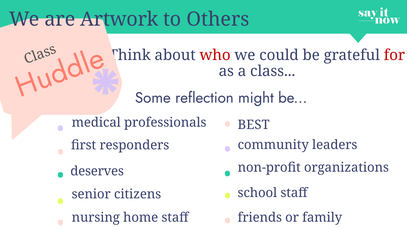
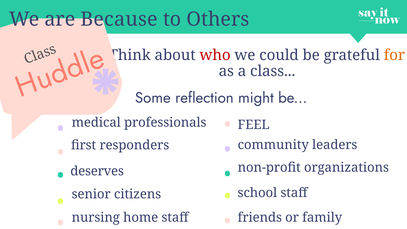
Artwork: Artwork -> Because
for colour: red -> orange
BEST: BEST -> FEEL
